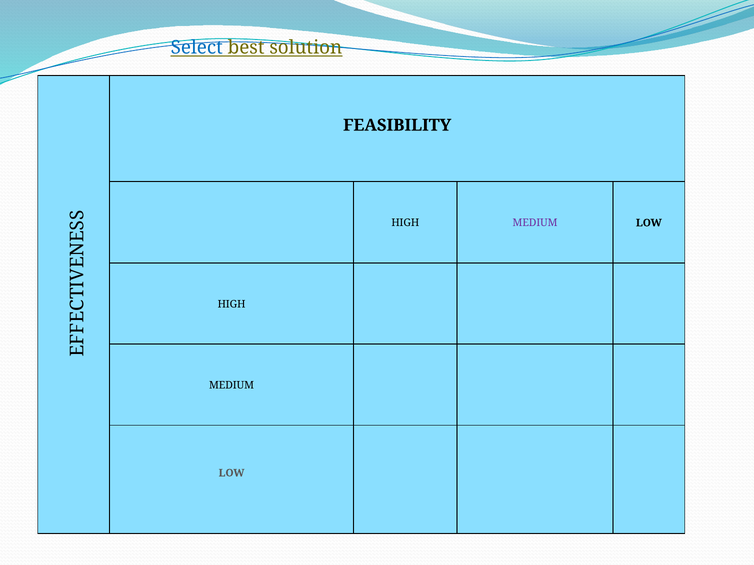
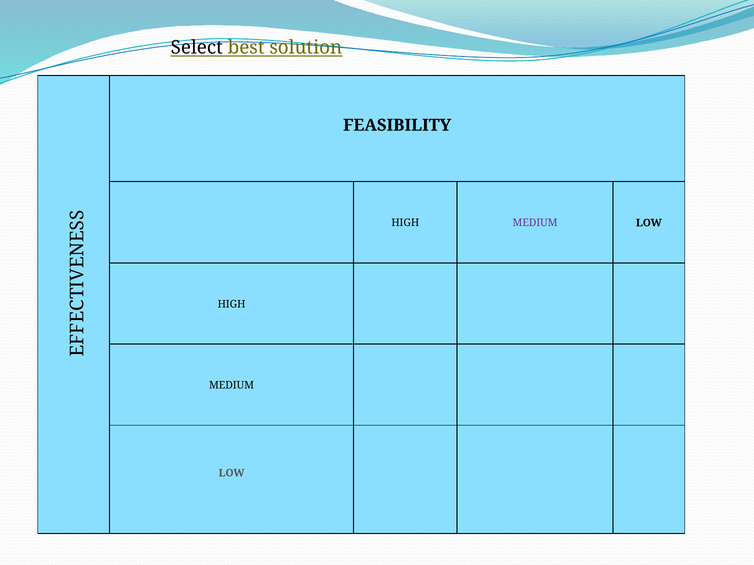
Select colour: blue -> black
